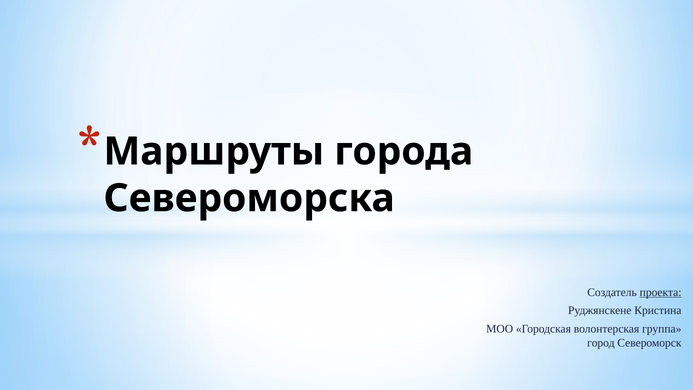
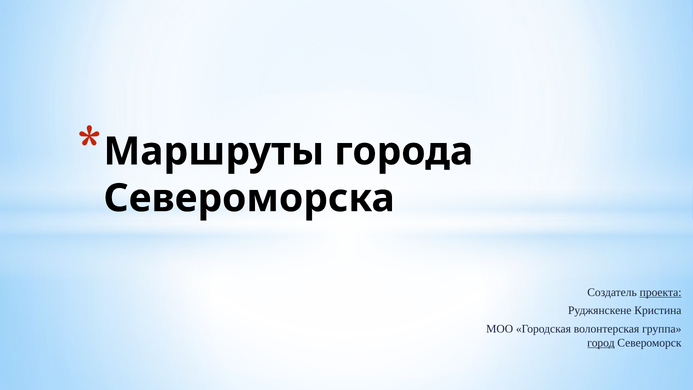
город underline: none -> present
